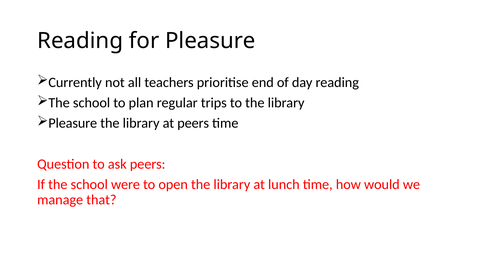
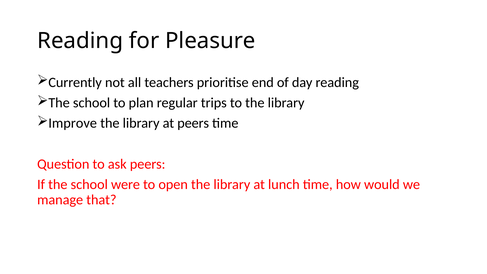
Pleasure at (73, 123): Pleasure -> Improve
